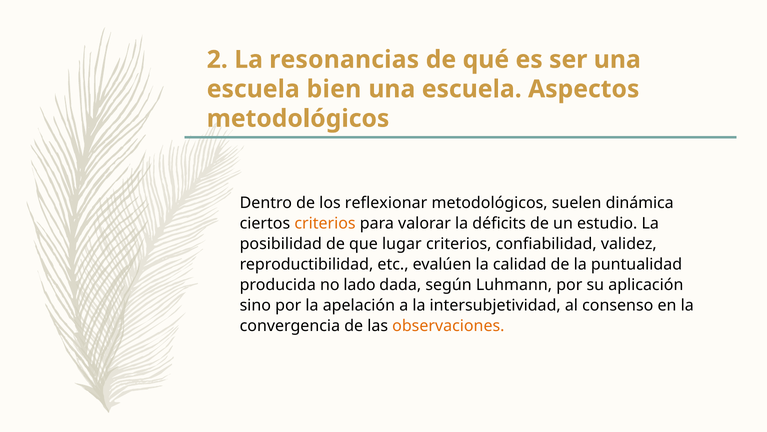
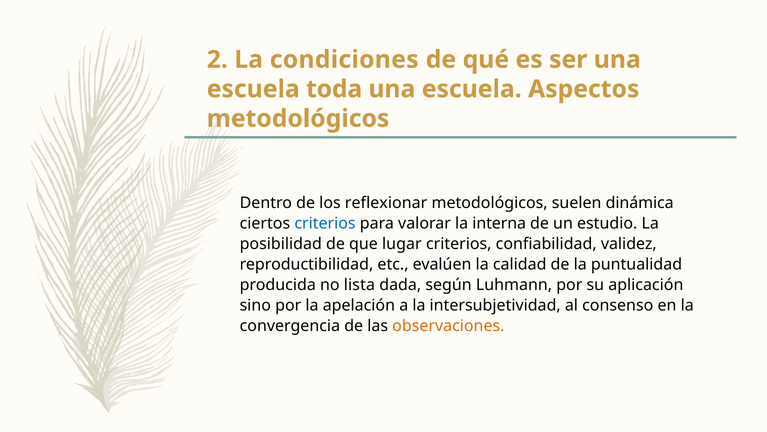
resonancias: resonancias -> condiciones
bien: bien -> toda
criterios at (325, 223) colour: orange -> blue
déficits: déficits -> interna
lado: lado -> lista
